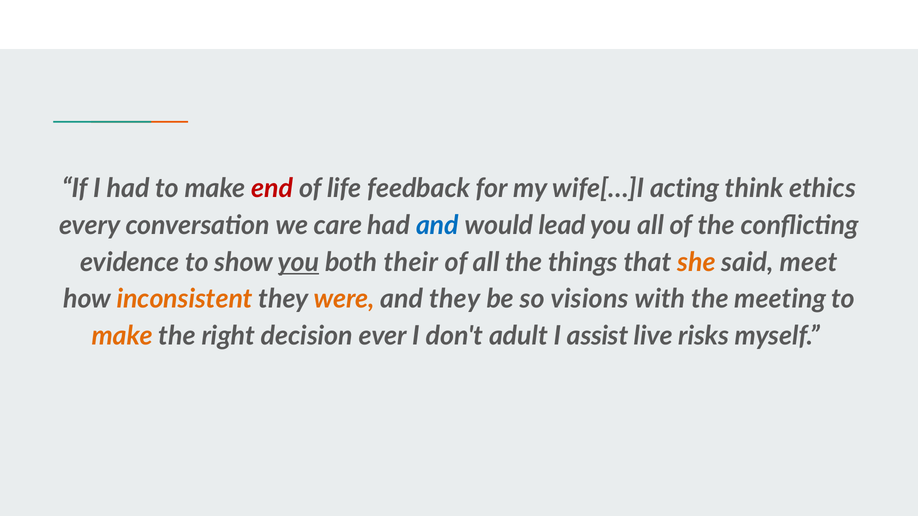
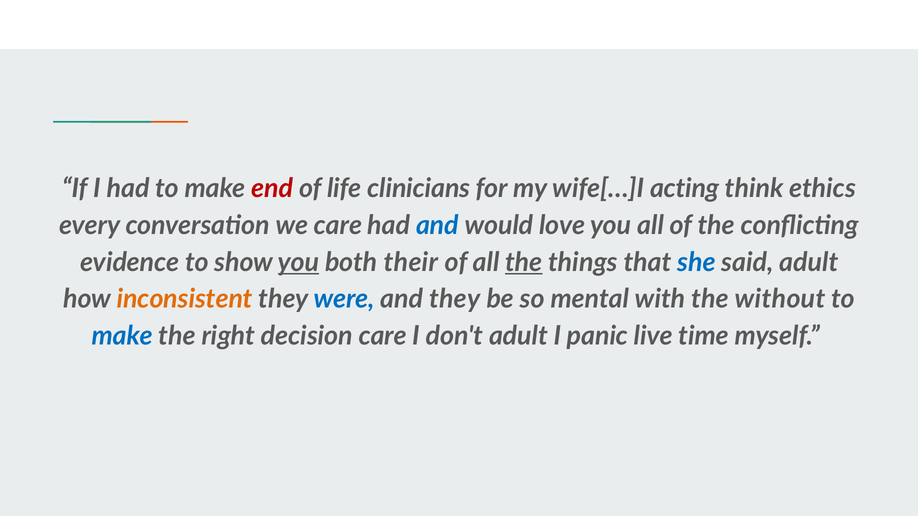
feedback: feedback -> clinicians
lead: lead -> love
the at (524, 262) underline: none -> present
she colour: orange -> blue
said meet: meet -> adult
were colour: orange -> blue
visions: visions -> mental
meeting: meeting -> without
make at (122, 336) colour: orange -> blue
decision ever: ever -> care
assist: assist -> panic
risks: risks -> time
